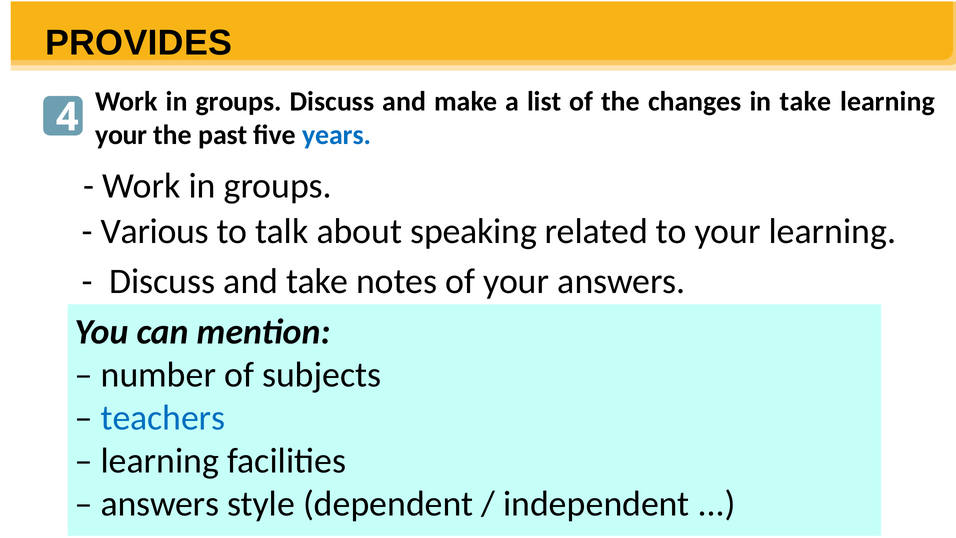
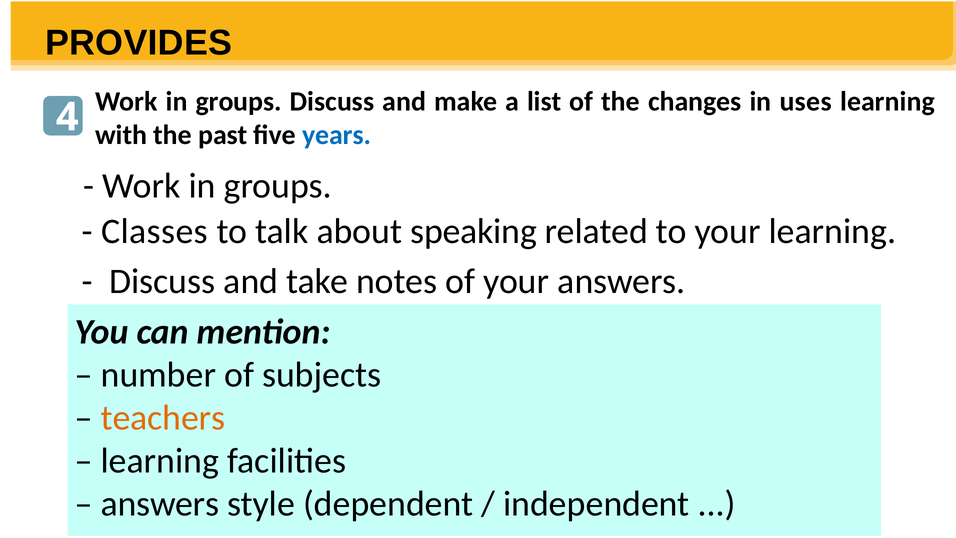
in take: take -> uses
your at (121, 135): your -> with
Various: Various -> Classes
teachers colour: blue -> orange
